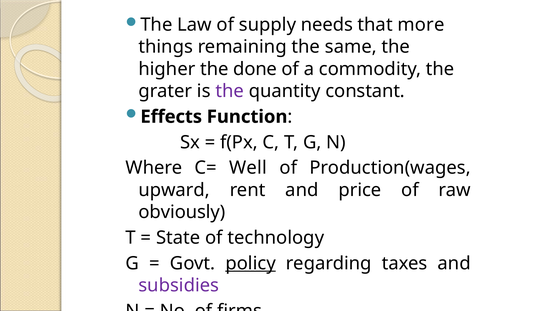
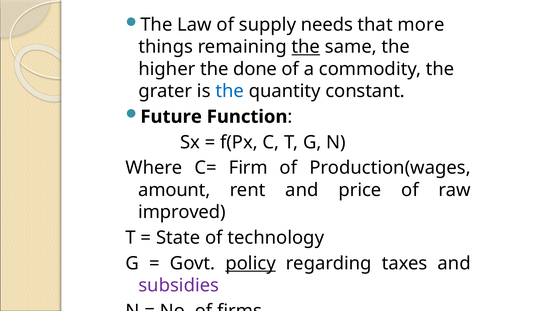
the at (306, 47) underline: none -> present
the at (230, 91) colour: purple -> blue
Effects: Effects -> Future
Well: Well -> Firm
upward: upward -> amount
obviously: obviously -> improved
